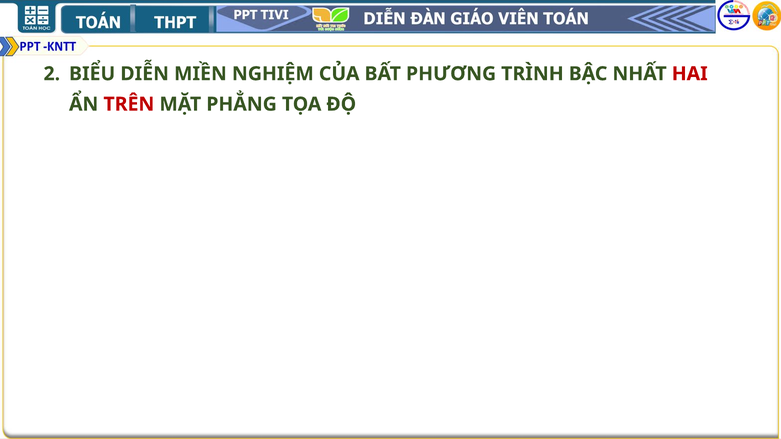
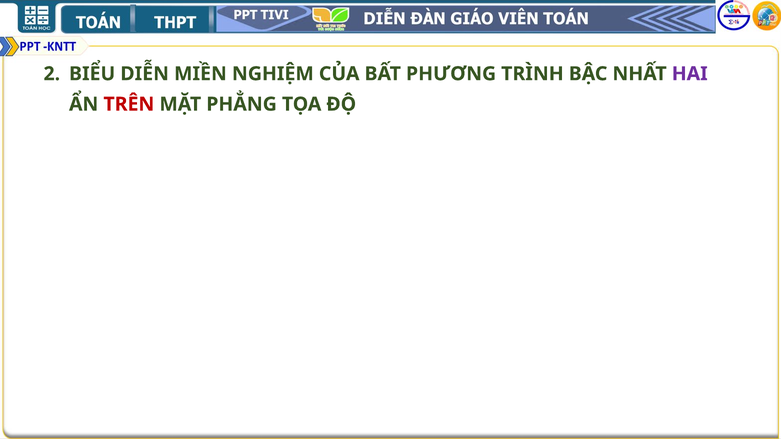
HAI colour: red -> purple
